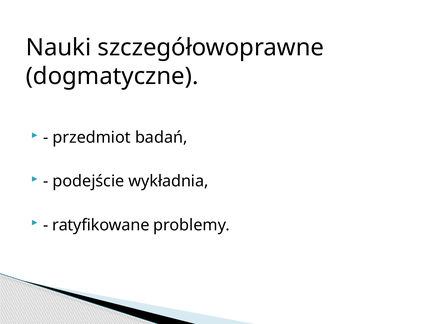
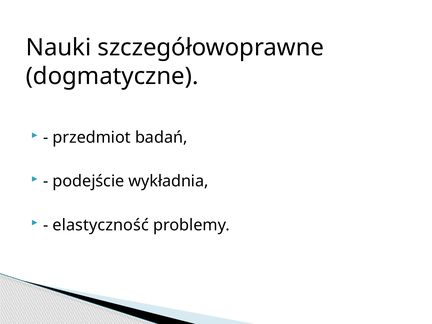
ratyfikowane: ratyfikowane -> elastyczność
